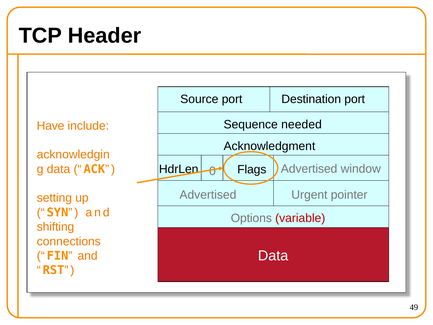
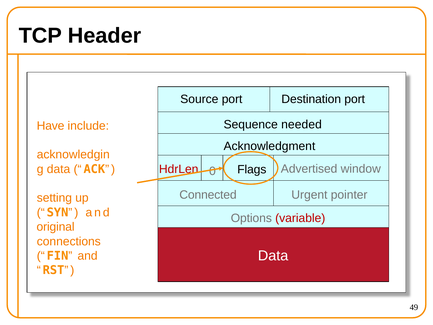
HdrLen colour: black -> red
Advertised at (208, 195): Advertised -> Connected
shifting: shifting -> original
